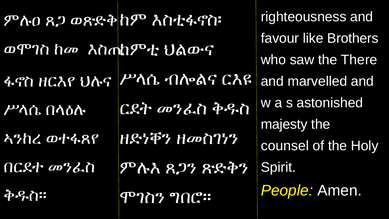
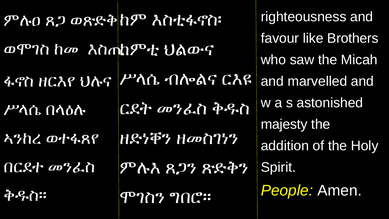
There: There -> Micah
counsel: counsel -> addition
